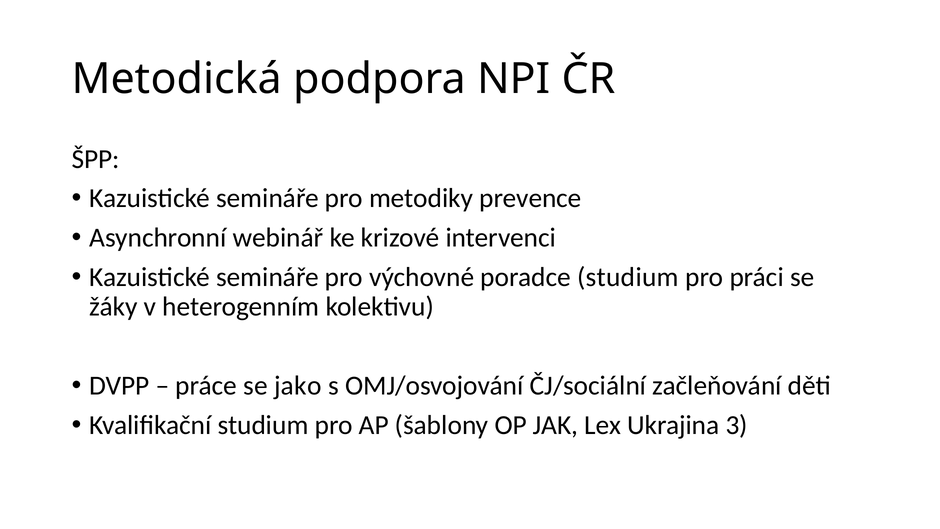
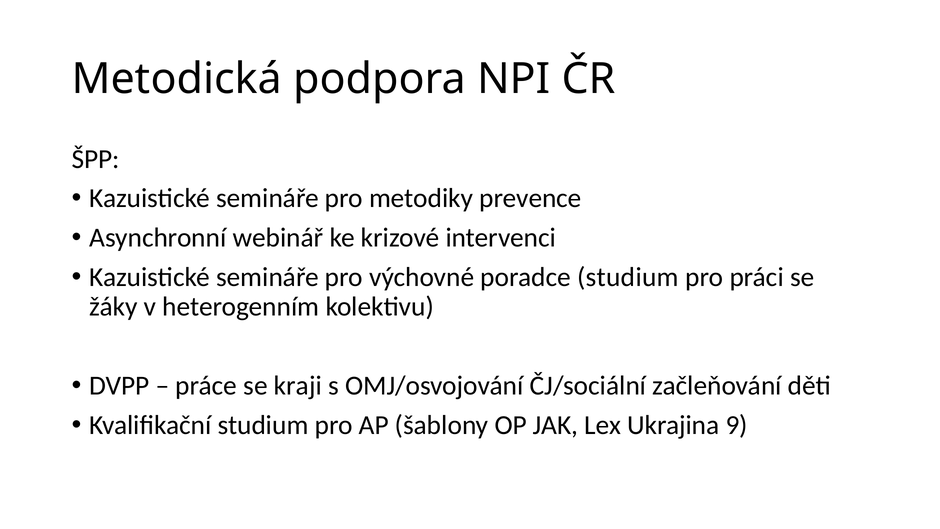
jako: jako -> kraji
3: 3 -> 9
